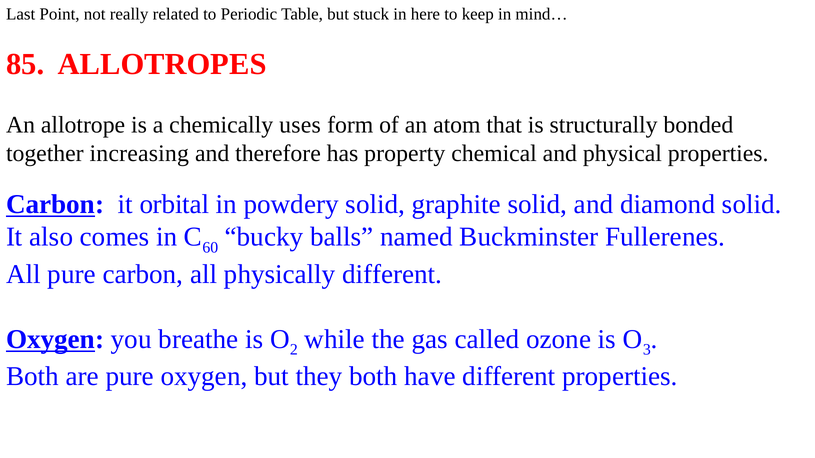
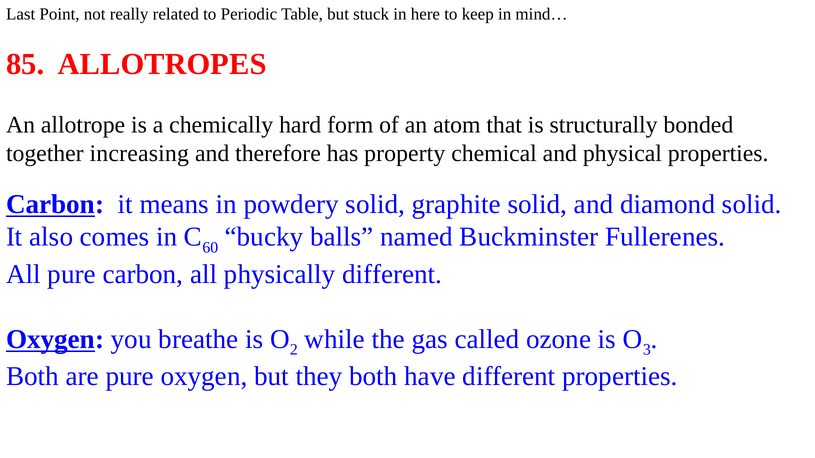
uses: uses -> hard
orbital: orbital -> means
